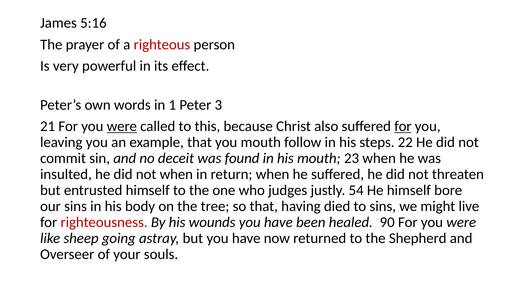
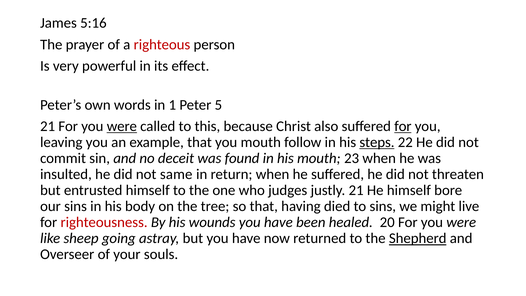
3: 3 -> 5
steps underline: none -> present
not when: when -> same
justly 54: 54 -> 21
90: 90 -> 20
Shepherd underline: none -> present
